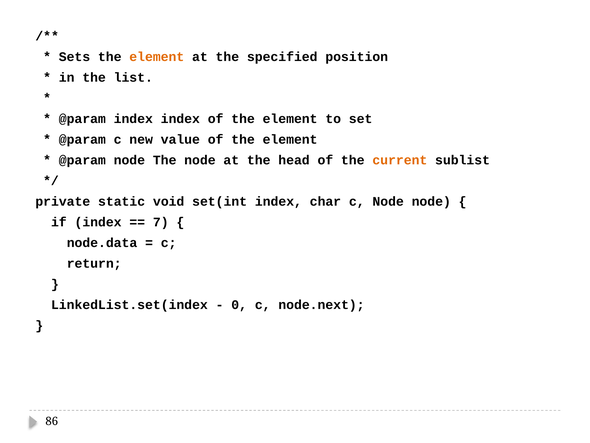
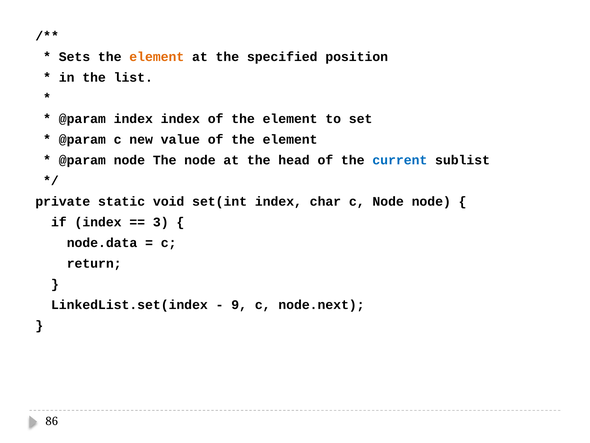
current colour: orange -> blue
7: 7 -> 3
0: 0 -> 9
